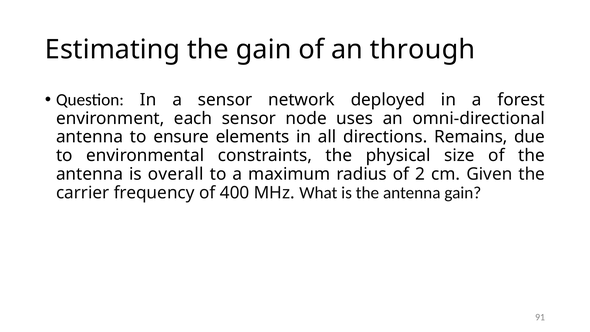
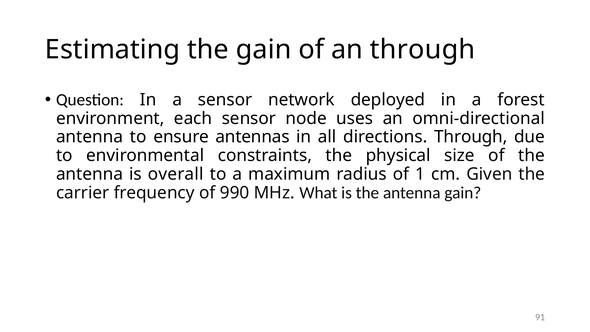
elements: elements -> antennas
directions Remains: Remains -> Through
2: 2 -> 1
400: 400 -> 990
